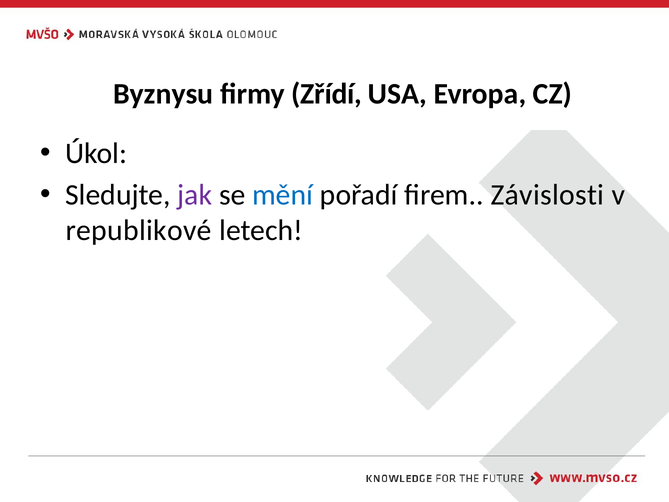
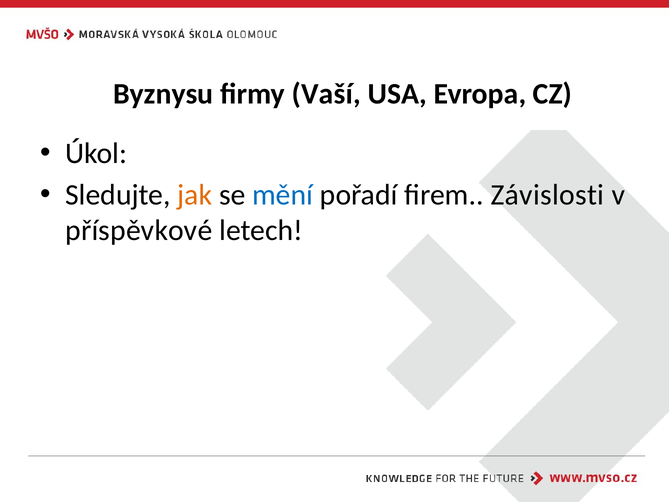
Zřídí: Zřídí -> Vaší
jak colour: purple -> orange
republikové: republikové -> příspěvkové
